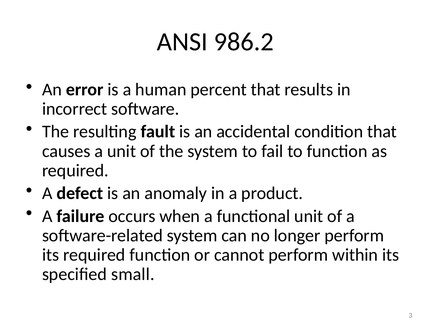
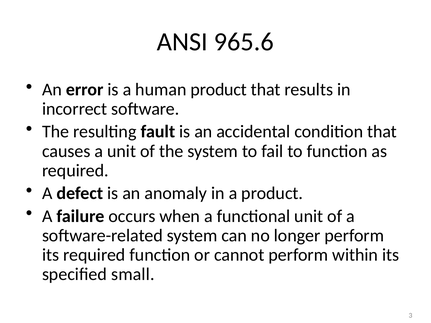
986.2: 986.2 -> 965.6
human percent: percent -> product
